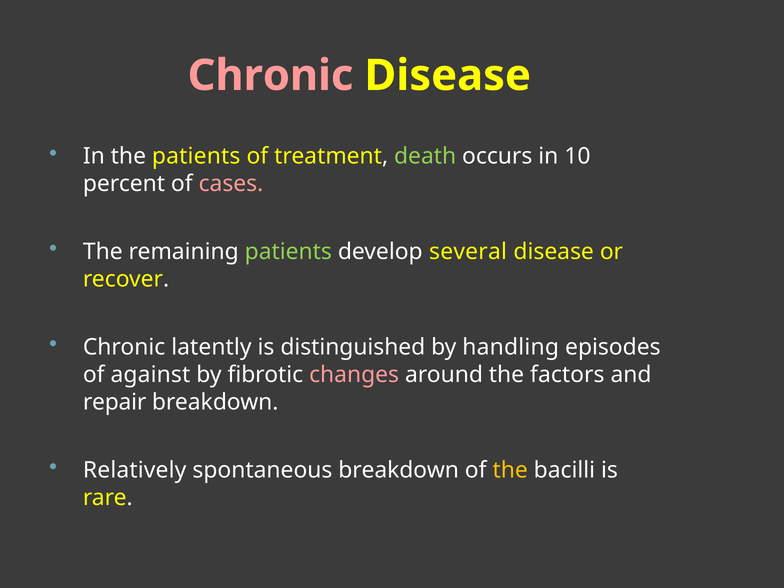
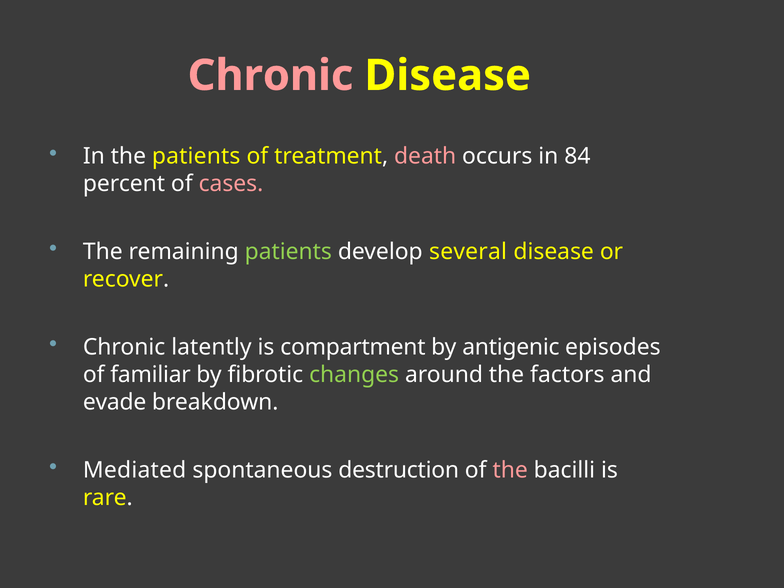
death colour: light green -> pink
10: 10 -> 84
distinguished: distinguished -> compartment
handling: handling -> antigenic
against: against -> familiar
changes colour: pink -> light green
repair: repair -> evade
Relatively: Relatively -> Mediated
spontaneous breakdown: breakdown -> destruction
the at (510, 470) colour: yellow -> pink
